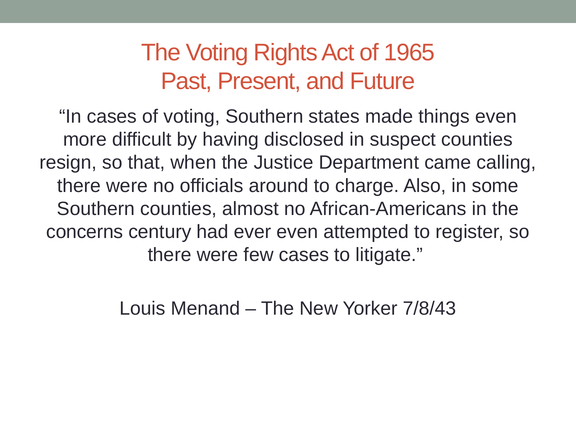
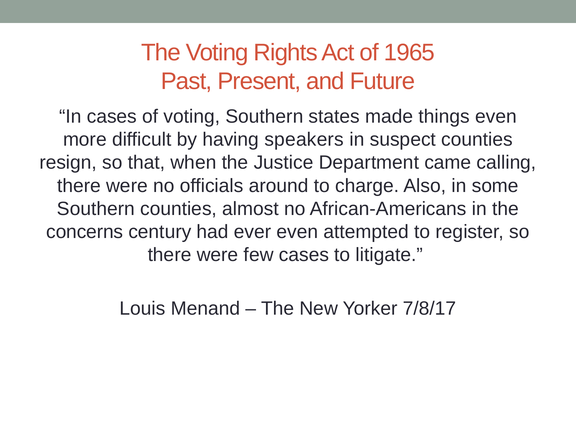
disclosed: disclosed -> speakers
7/8/43: 7/8/43 -> 7/8/17
